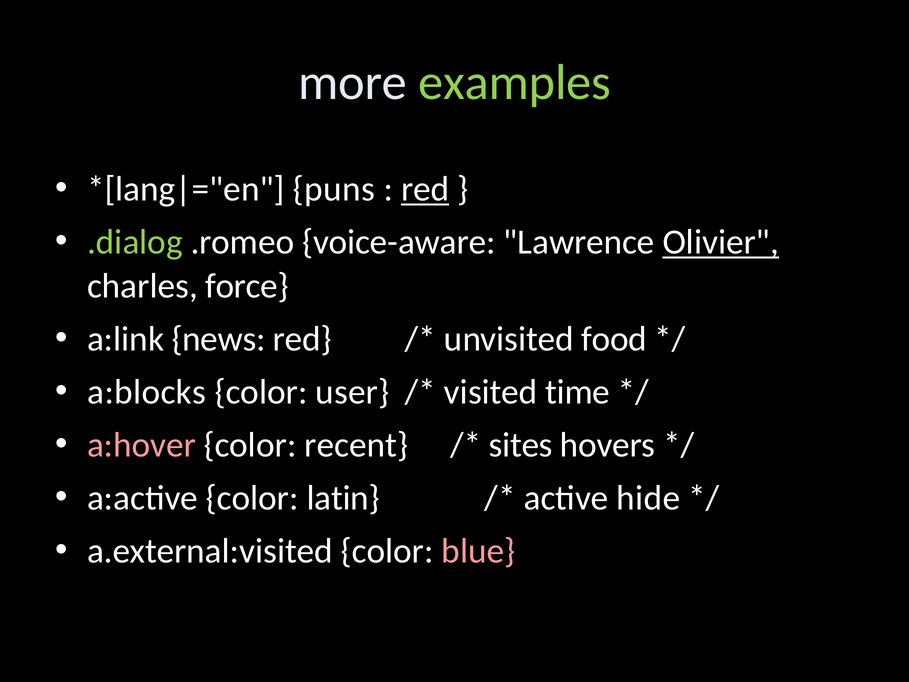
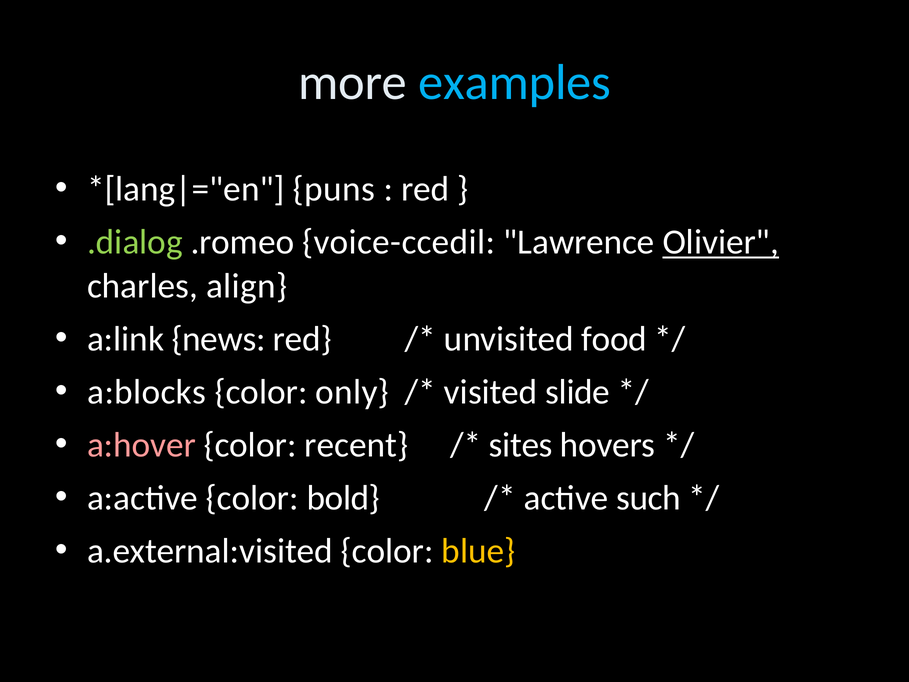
examples colour: light green -> light blue
red at (425, 189) underline: present -> none
voice-aware: voice-aware -> voice-ccedil
force: force -> align
user: user -> only
time: time -> slide
latin: latin -> bold
hide: hide -> such
blue colour: pink -> yellow
